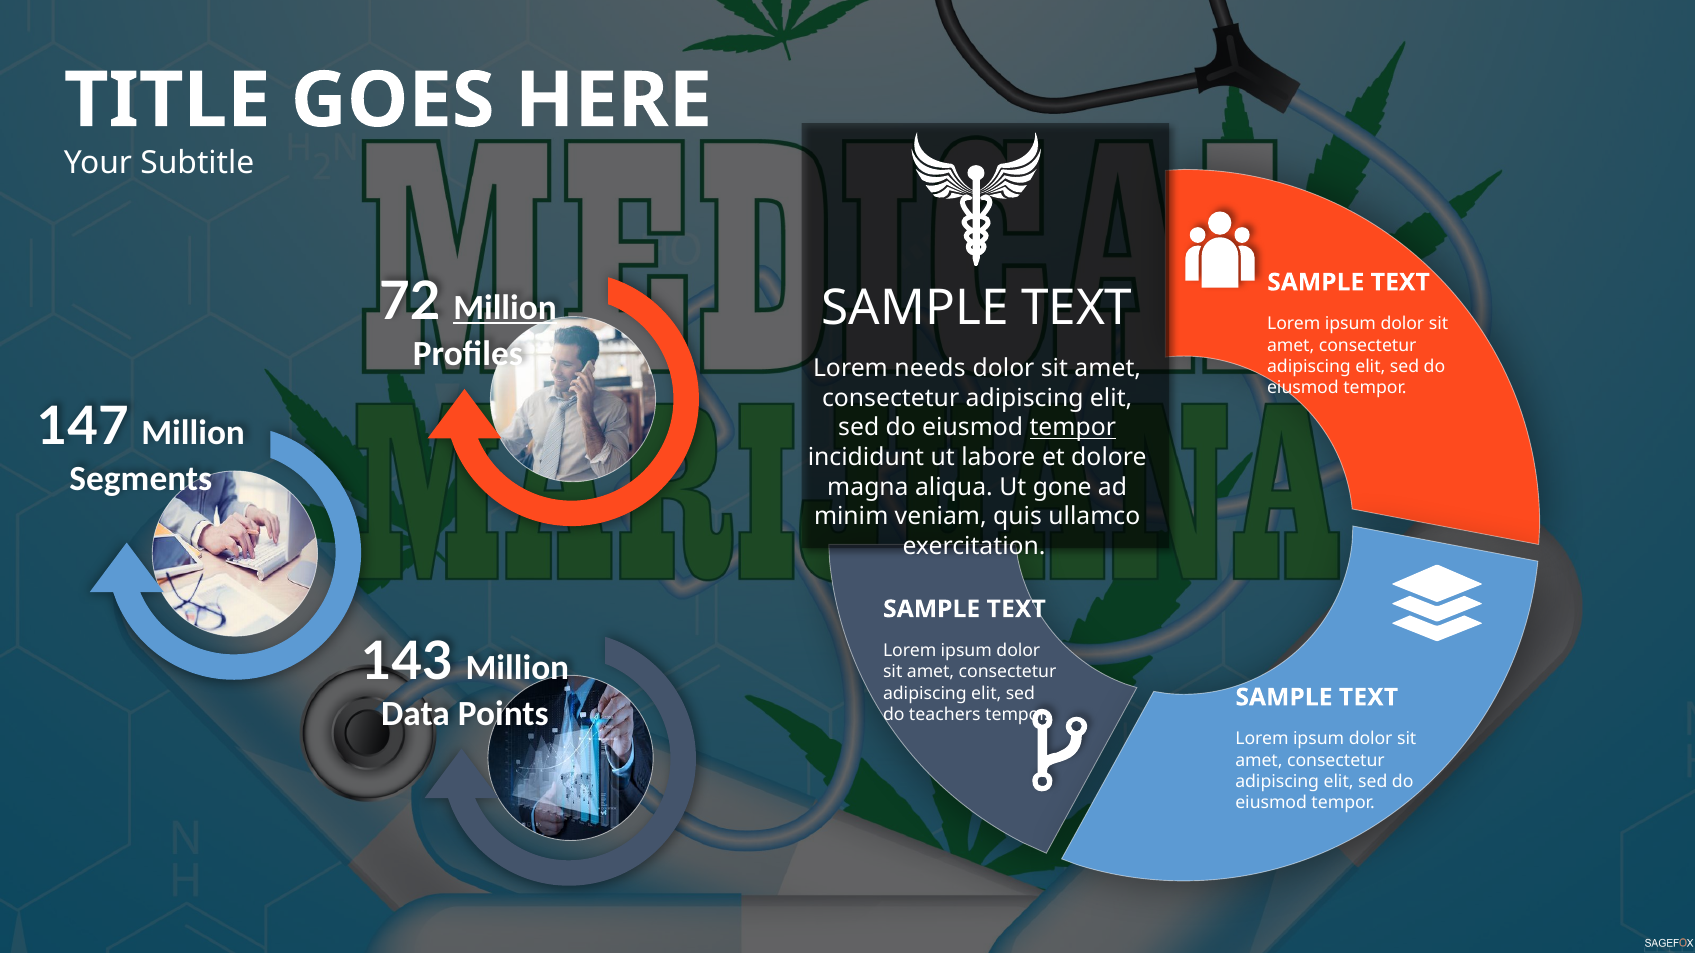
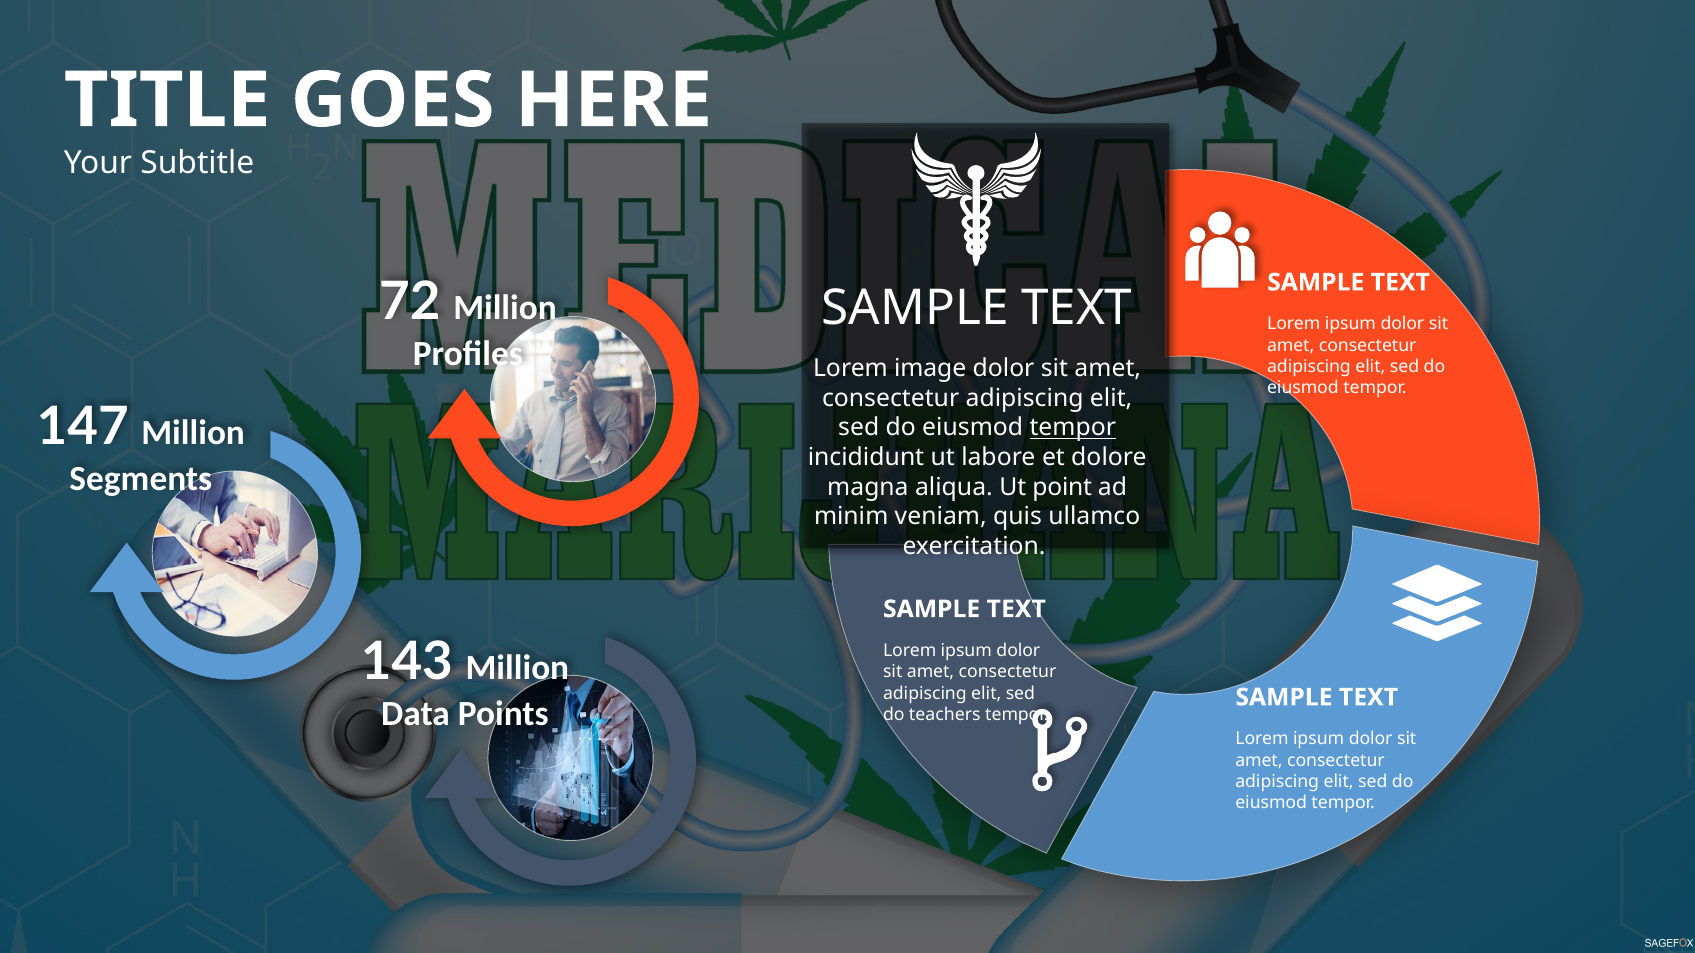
Million at (505, 308) underline: present -> none
needs: needs -> image
gone: gone -> point
